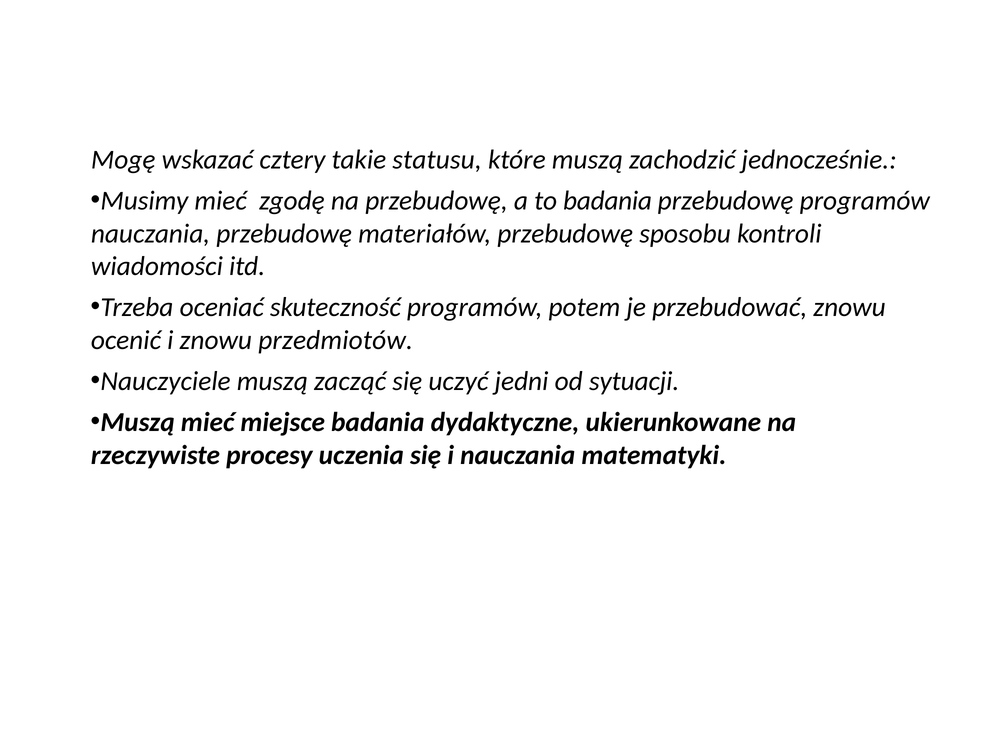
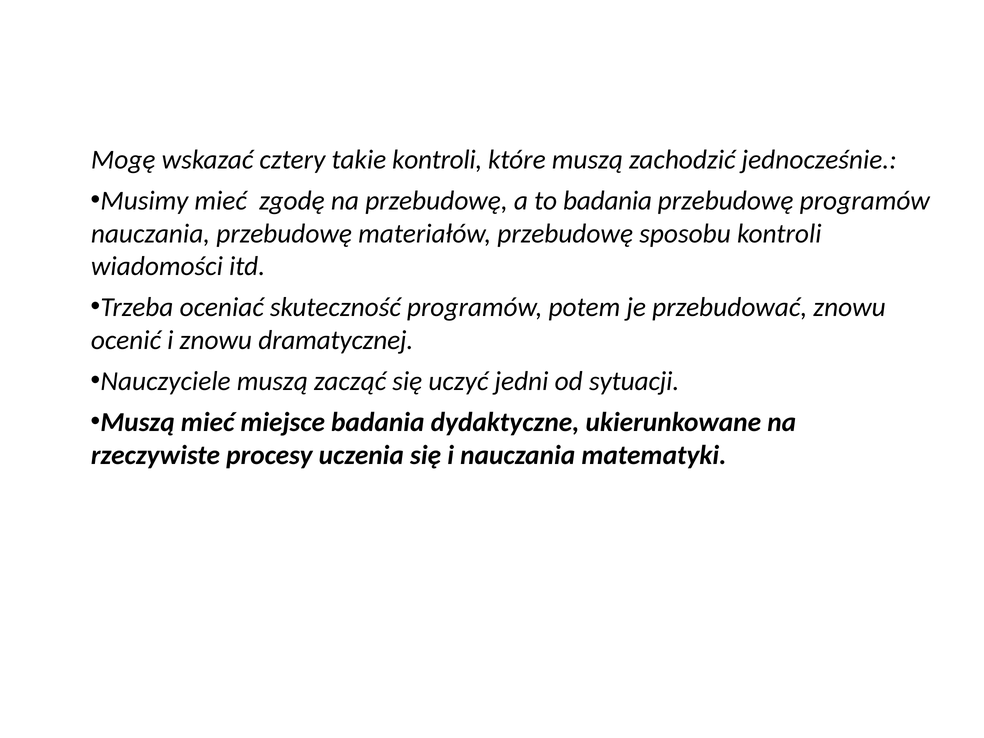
takie statusu: statusu -> kontroli
przedmiotów: przedmiotów -> dramatycznej
